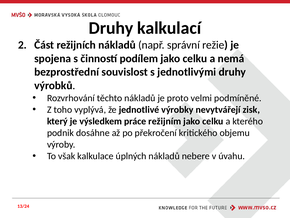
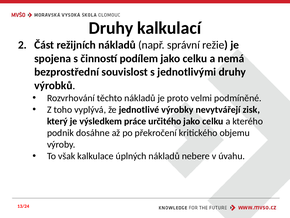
režijním: režijním -> určitého
